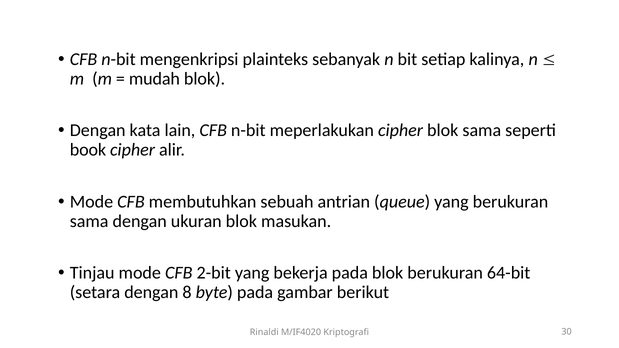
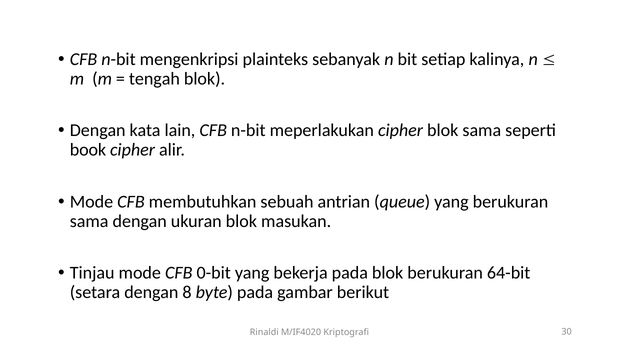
mudah: mudah -> tengah
2-bit: 2-bit -> 0-bit
